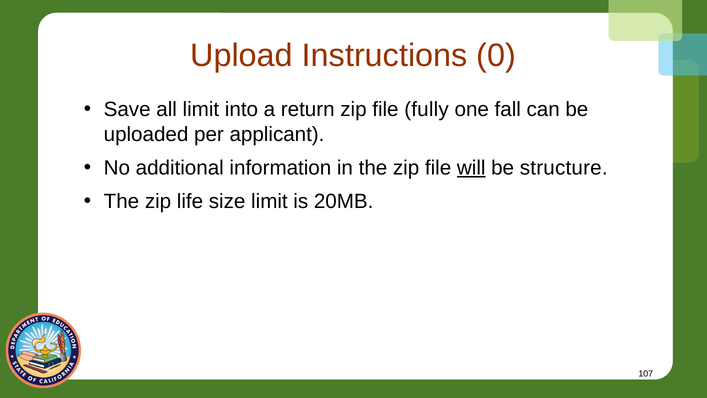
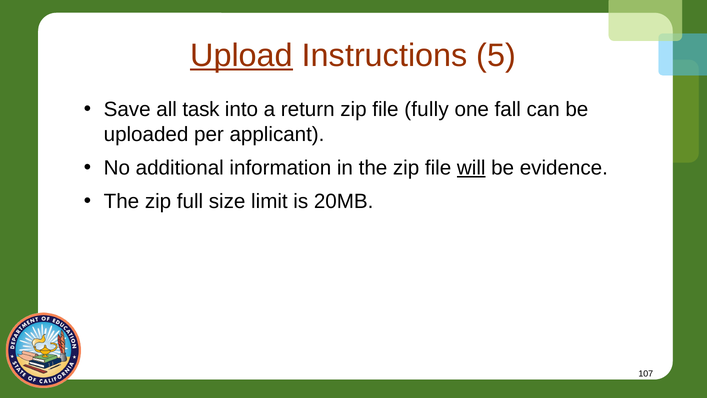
Upload underline: none -> present
0: 0 -> 5
all limit: limit -> task
structure: structure -> evidence
life: life -> full
